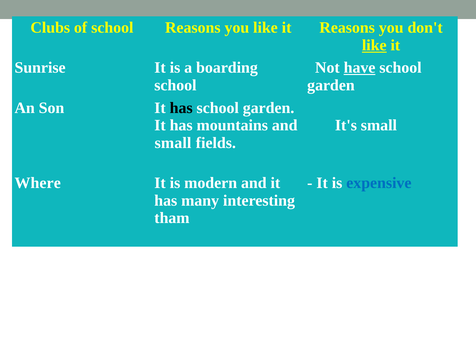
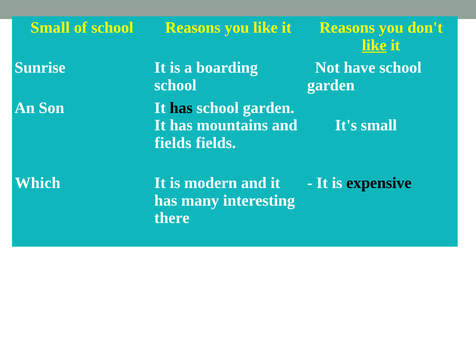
Clubs at (50, 28): Clubs -> Small
have underline: present -> none
small at (173, 143): small -> fields
Where: Where -> Which
expensive colour: blue -> black
tham: tham -> there
